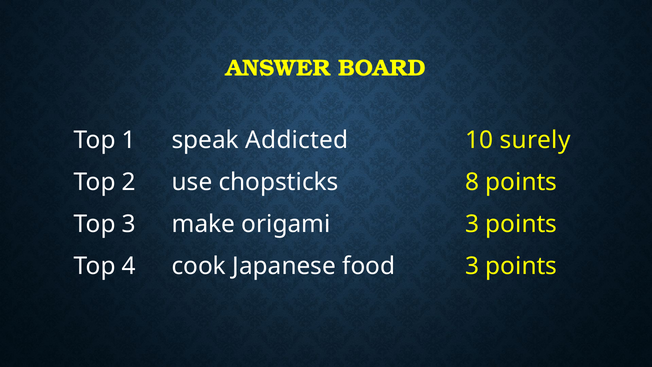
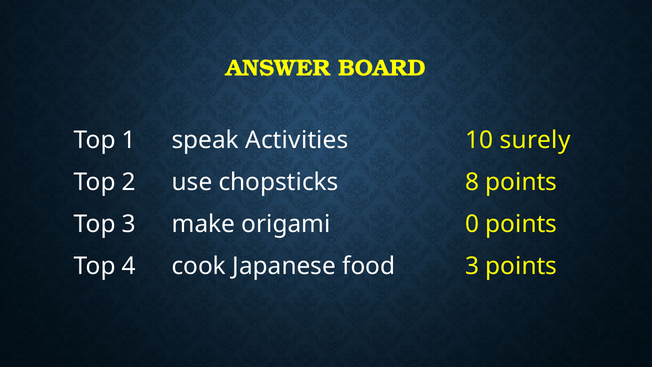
Addicted: Addicted -> Activities
origami 3: 3 -> 0
